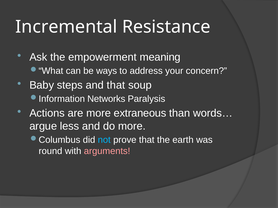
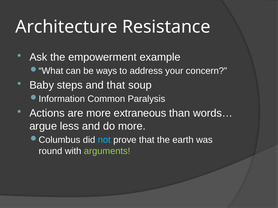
Incremental: Incremental -> Architecture
meaning: meaning -> example
Networks: Networks -> Common
arguments colour: pink -> light green
